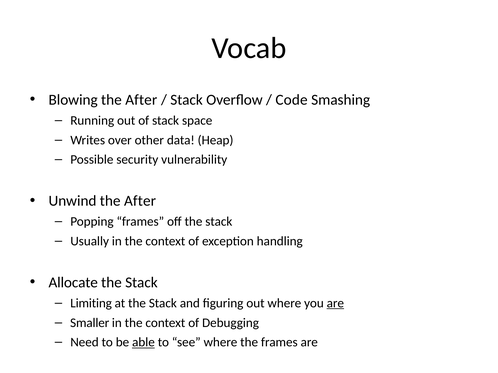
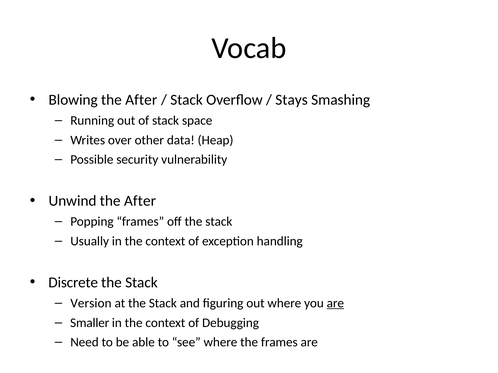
Code: Code -> Stays
Allocate: Allocate -> Discrete
Limiting: Limiting -> Version
able underline: present -> none
